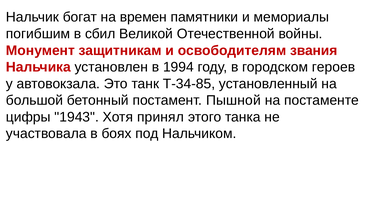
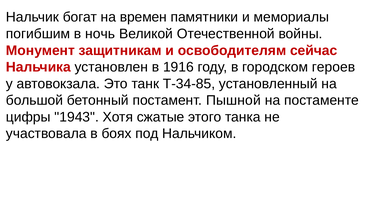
сбил: сбил -> ночь
звания: звания -> сейчас
1994: 1994 -> 1916
принял: принял -> сжатые
